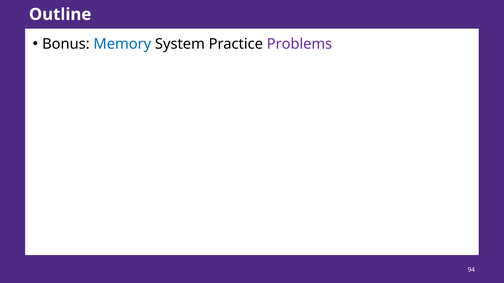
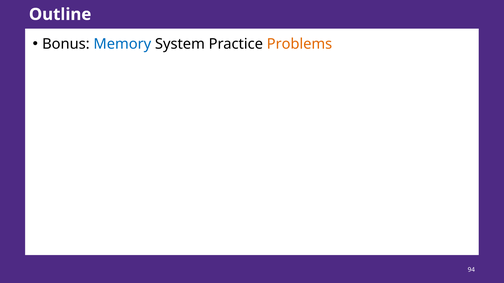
Problems colour: purple -> orange
